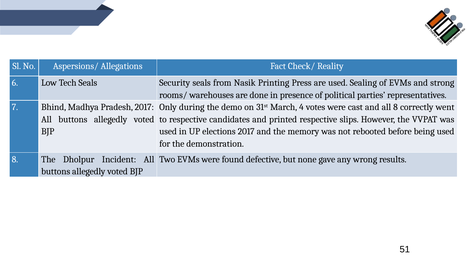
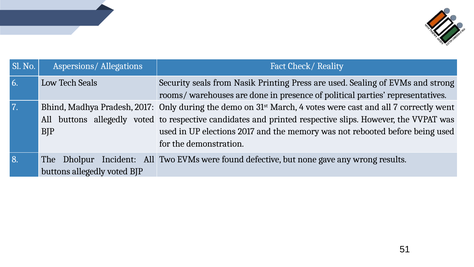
all 8: 8 -> 7
